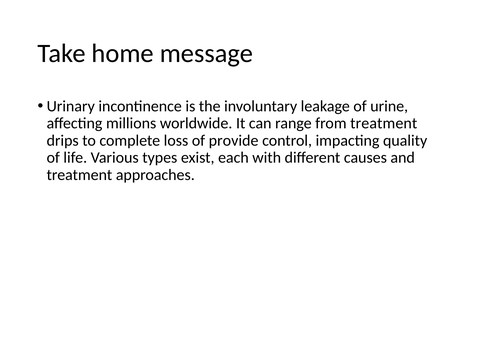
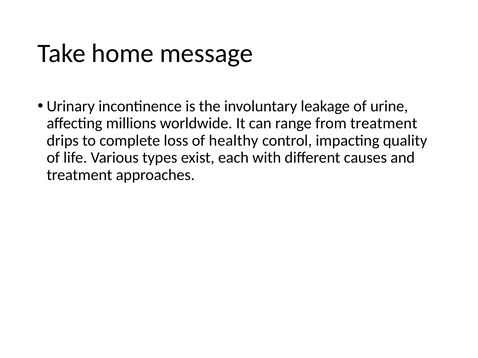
provide: provide -> healthy
